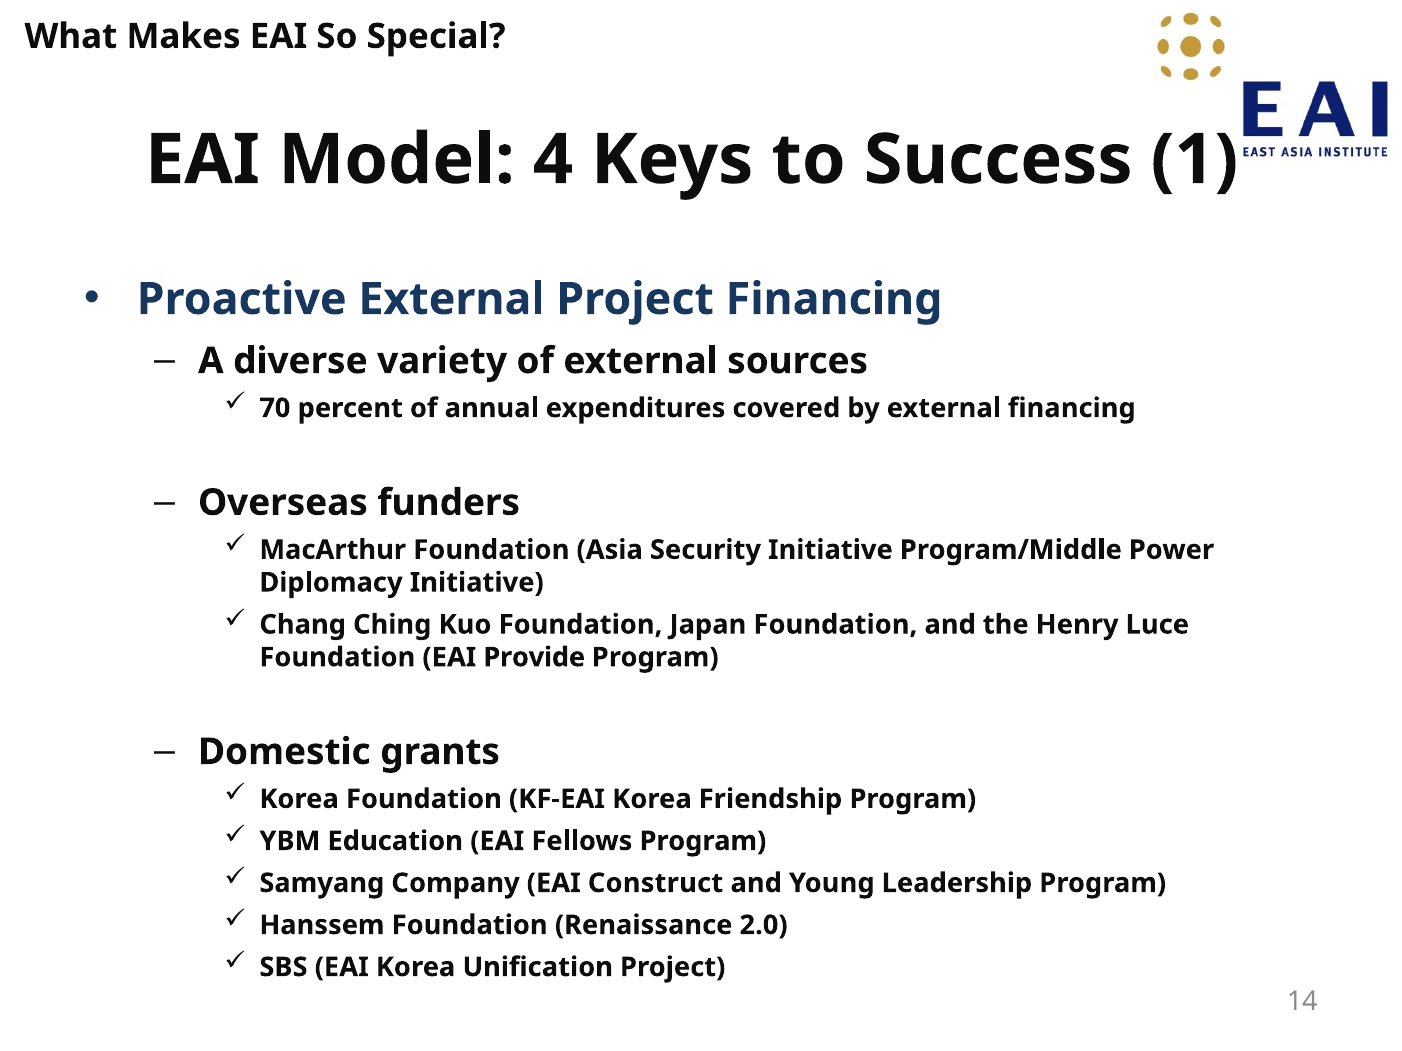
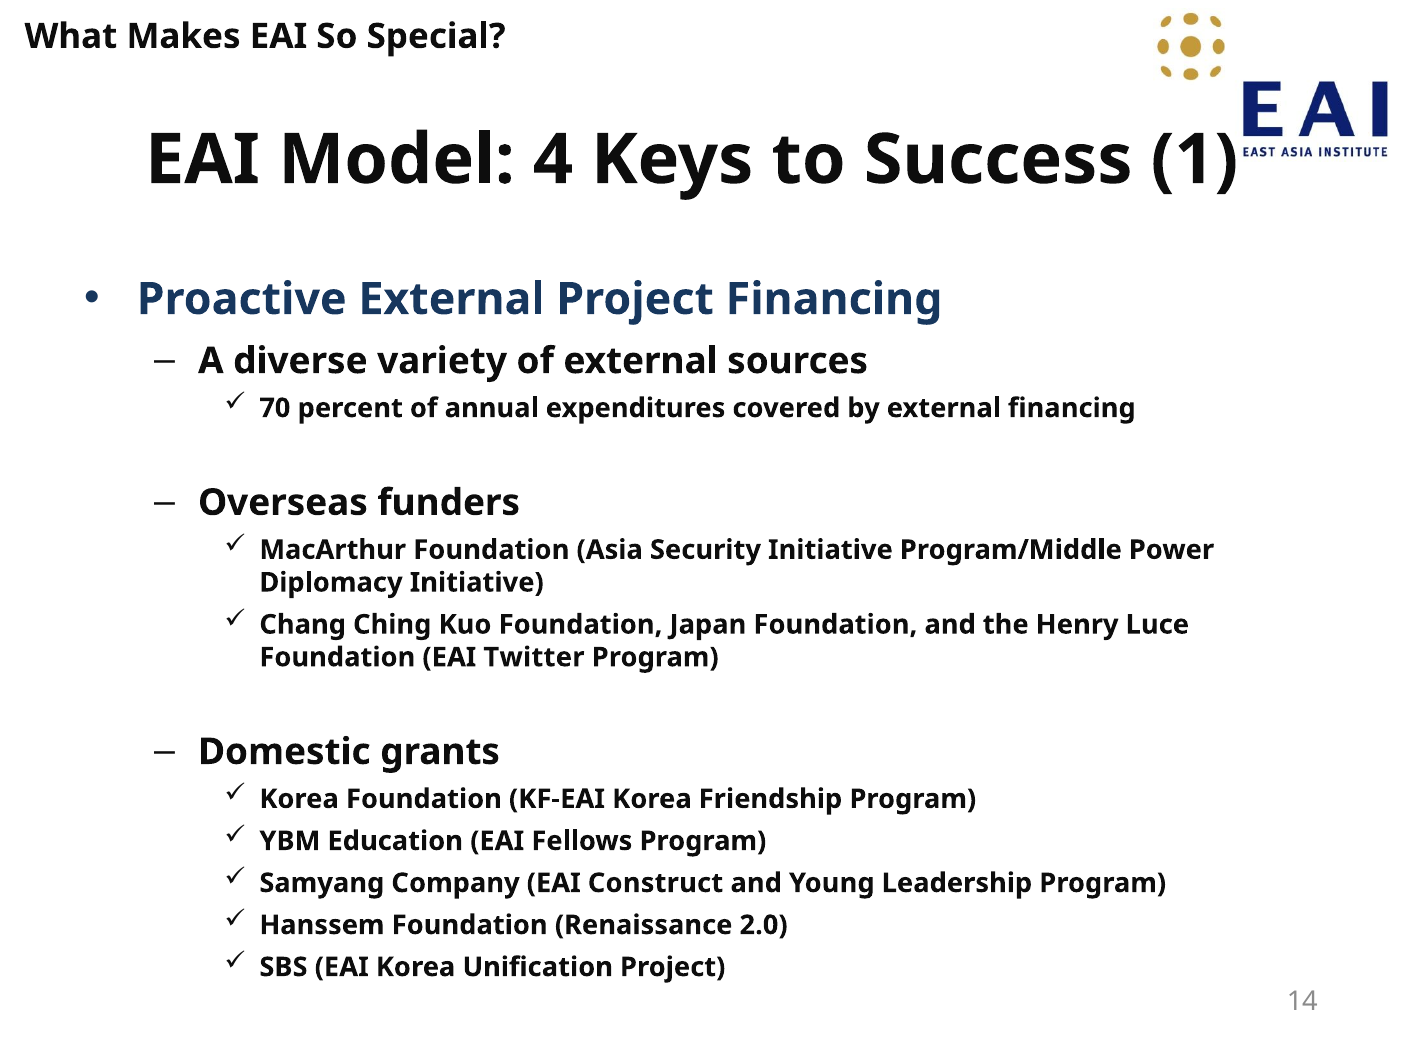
Provide: Provide -> Twitter
